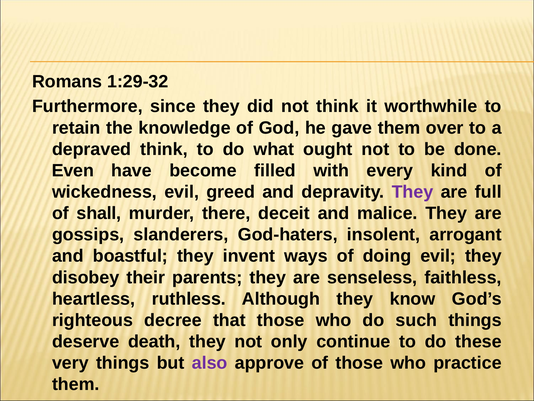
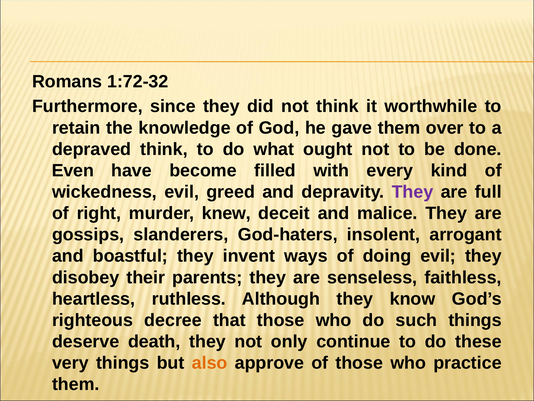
1:29-32: 1:29-32 -> 1:72-32
shall: shall -> right
there: there -> knew
also colour: purple -> orange
